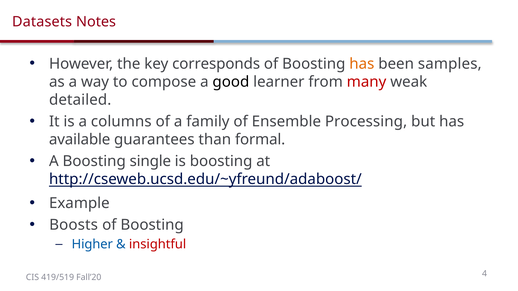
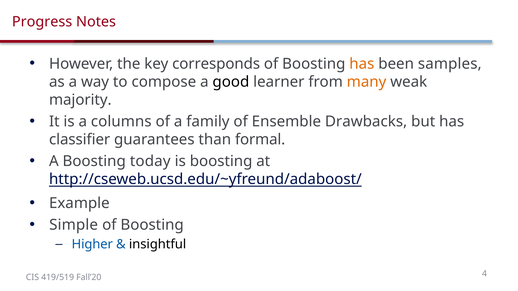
Datasets: Datasets -> Progress
many colour: red -> orange
detailed: detailed -> majority
Processing: Processing -> Drawbacks
available: available -> classifier
single: single -> today
Boosts: Boosts -> Simple
insightful colour: red -> black
